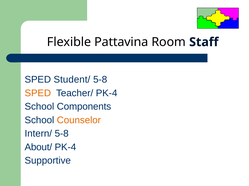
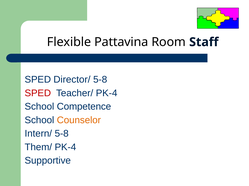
Student/: Student/ -> Director/
SPED at (38, 93) colour: orange -> red
Components: Components -> Competence
About/: About/ -> Them/
